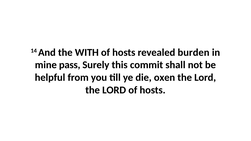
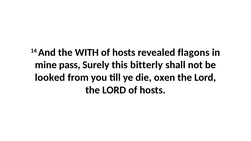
burden: burden -> flagons
commit: commit -> bitterly
helpful: helpful -> looked
